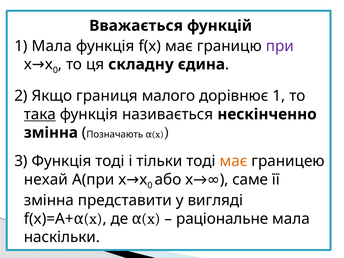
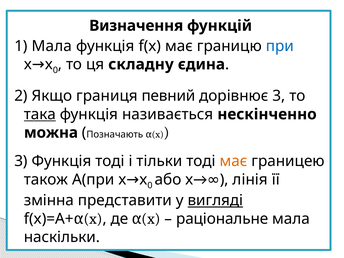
Вважається: Вважається -> Визначення
при colour: purple -> blue
малого: малого -> певний
дорівнює 1: 1 -> 3
змінна at (51, 133): змінна -> можна
саме: саме -> лінія
нехай: нехай -> також
вигляді underline: none -> present
